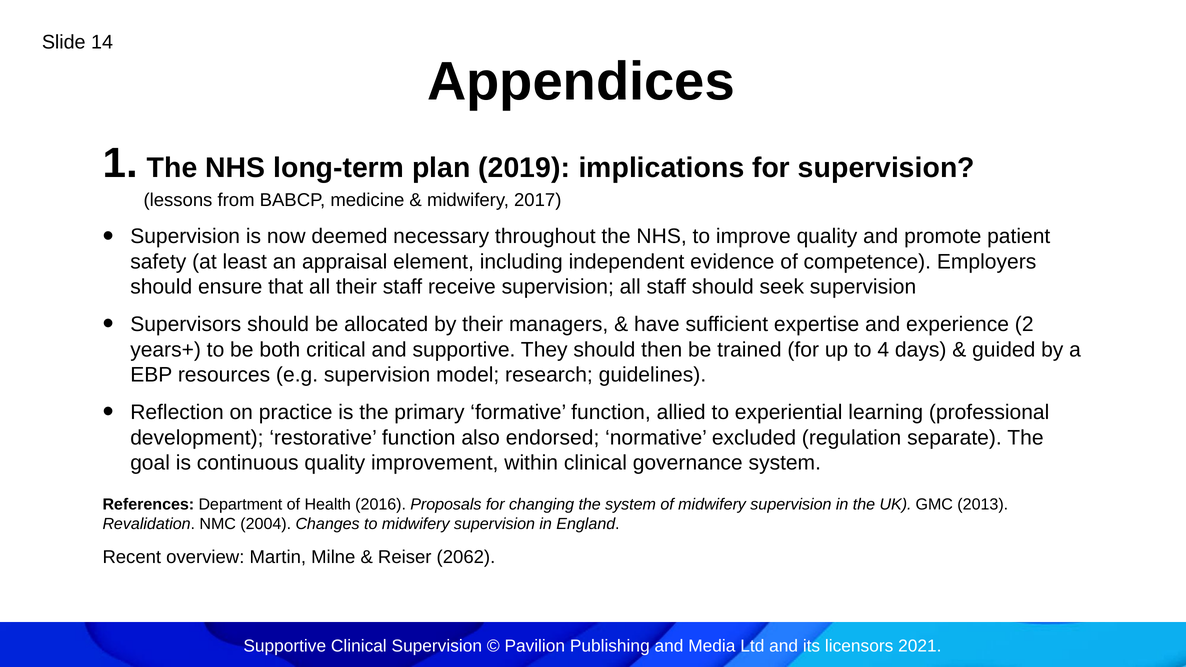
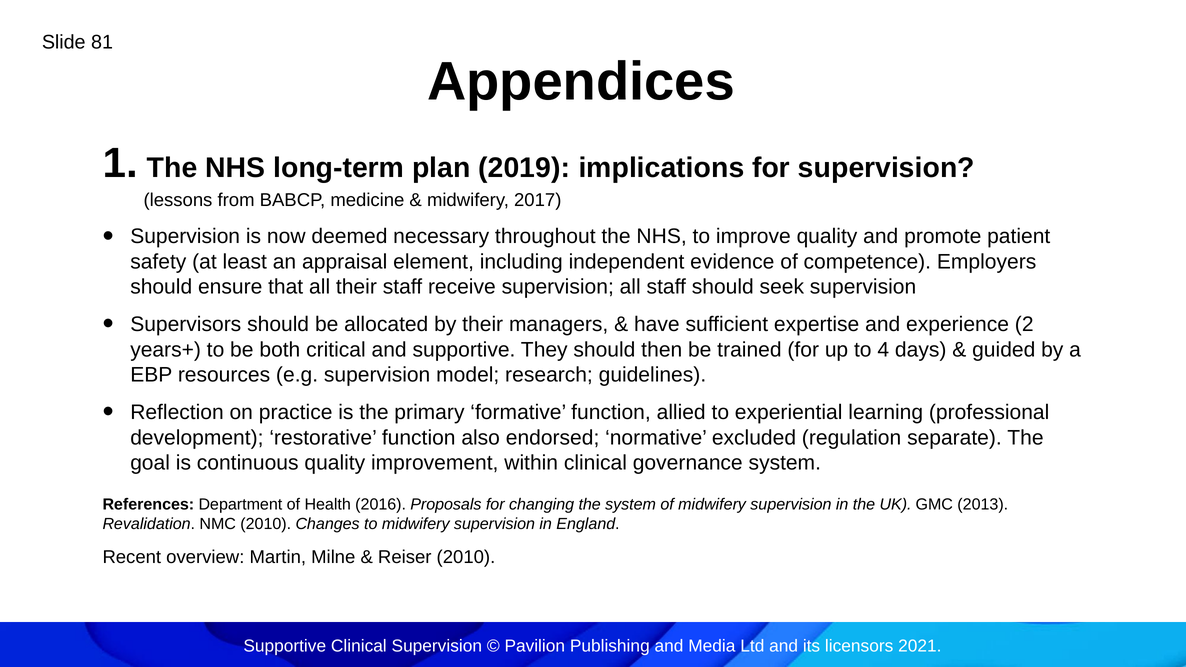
14: 14 -> 81
NMC 2004: 2004 -> 2010
Reiser 2062: 2062 -> 2010
